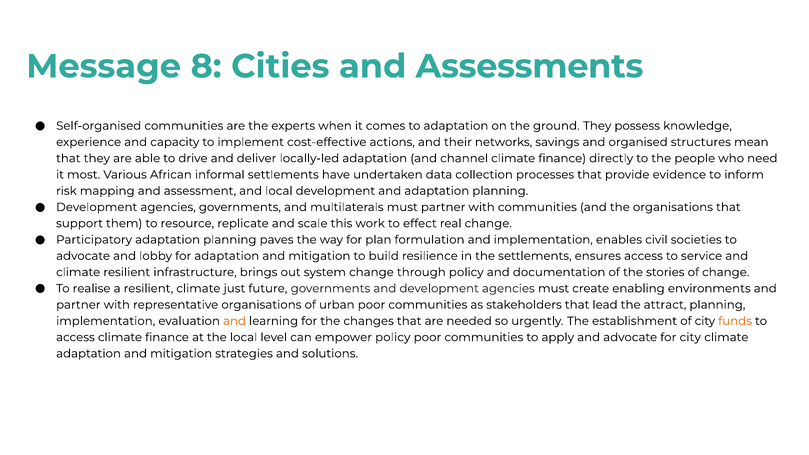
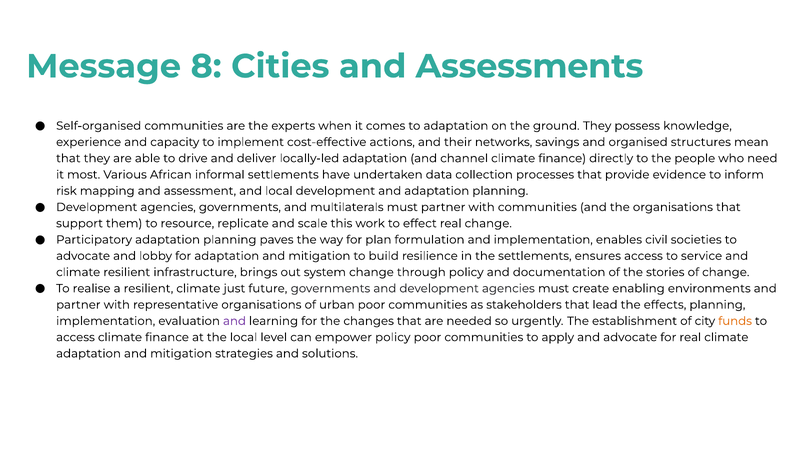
attract: attract -> effects
and at (234, 321) colour: orange -> purple
for city: city -> real
